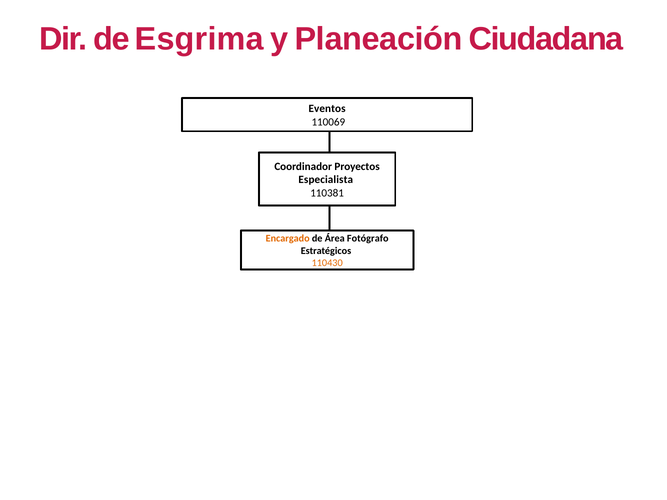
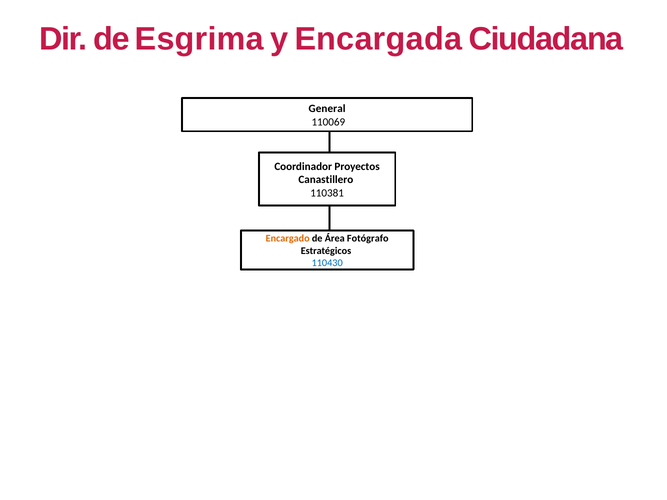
Planeación: Planeación -> Encargada
Eventos: Eventos -> General
Especialista: Especialista -> Canastillero
110430 colour: orange -> blue
